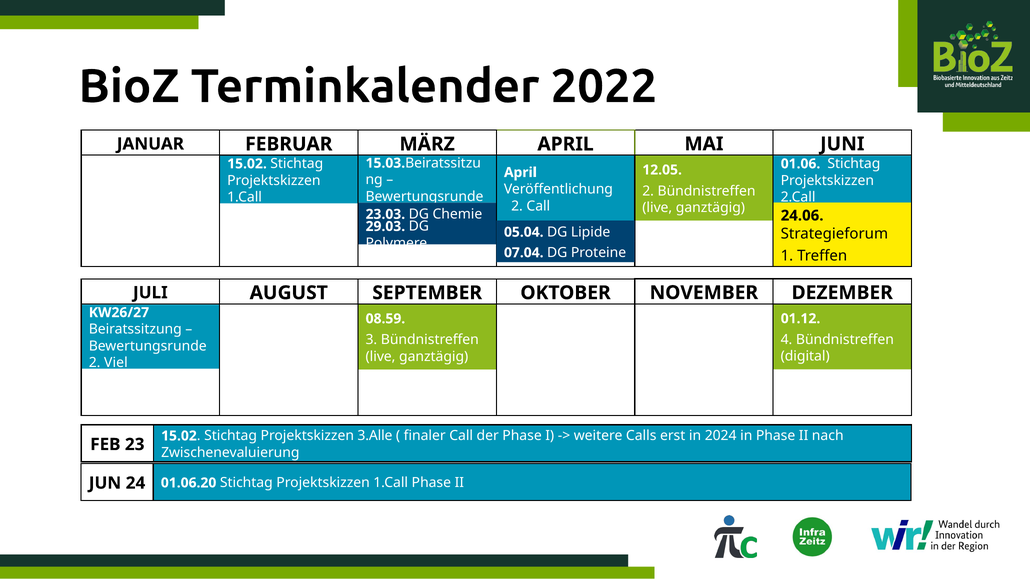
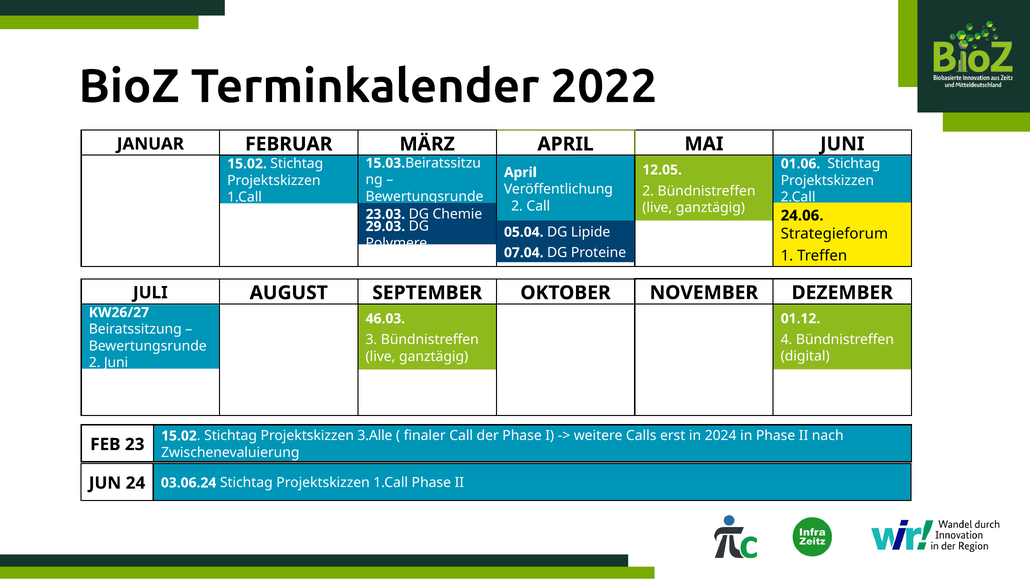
08.59: 08.59 -> 46.03
2 Viel: Viel -> Juni
01.06.20: 01.06.20 -> 03.06.24
